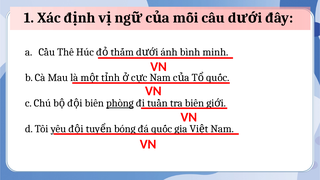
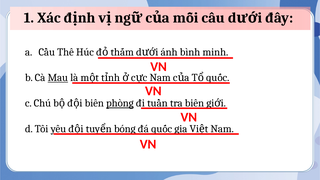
Mau underline: none -> present
